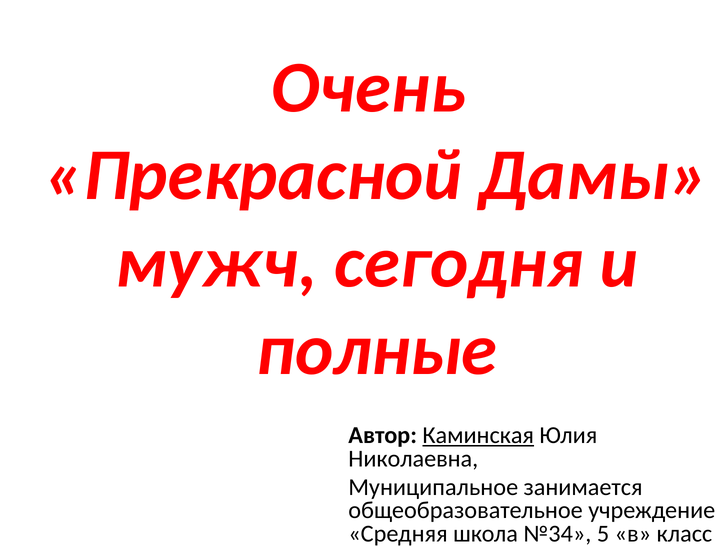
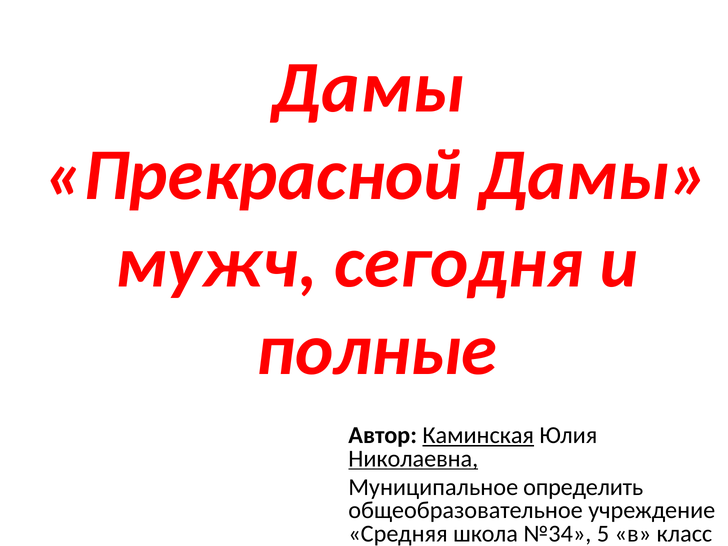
Очень at (369, 88): Очень -> Дамы
Николаевна underline: none -> present
занимается: занимается -> определить
